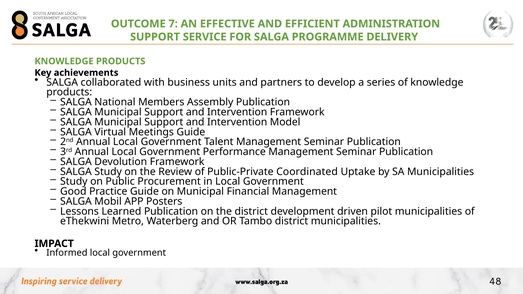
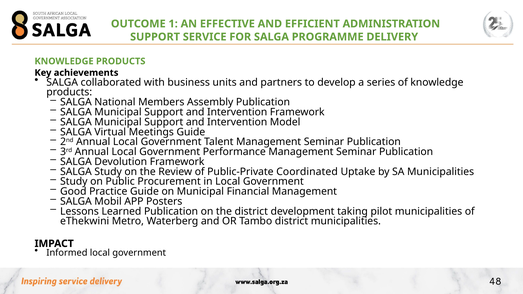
7: 7 -> 1
driven: driven -> taking
